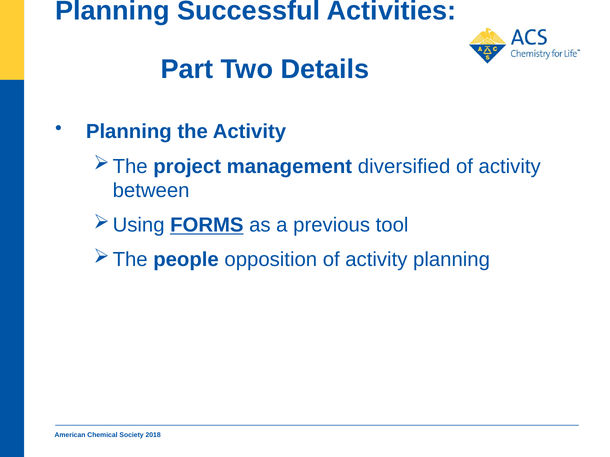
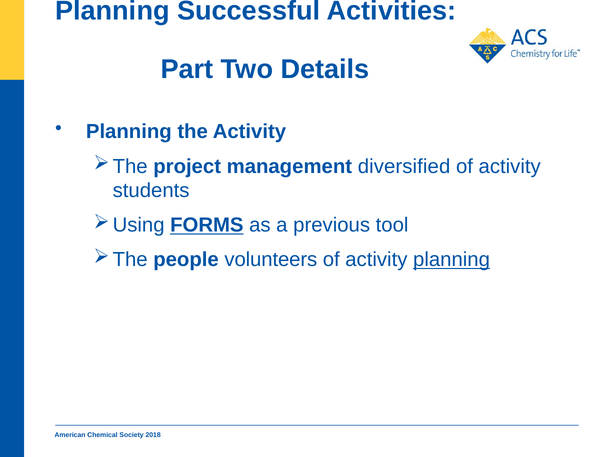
between: between -> students
opposition: opposition -> volunteers
planning at (452, 260) underline: none -> present
